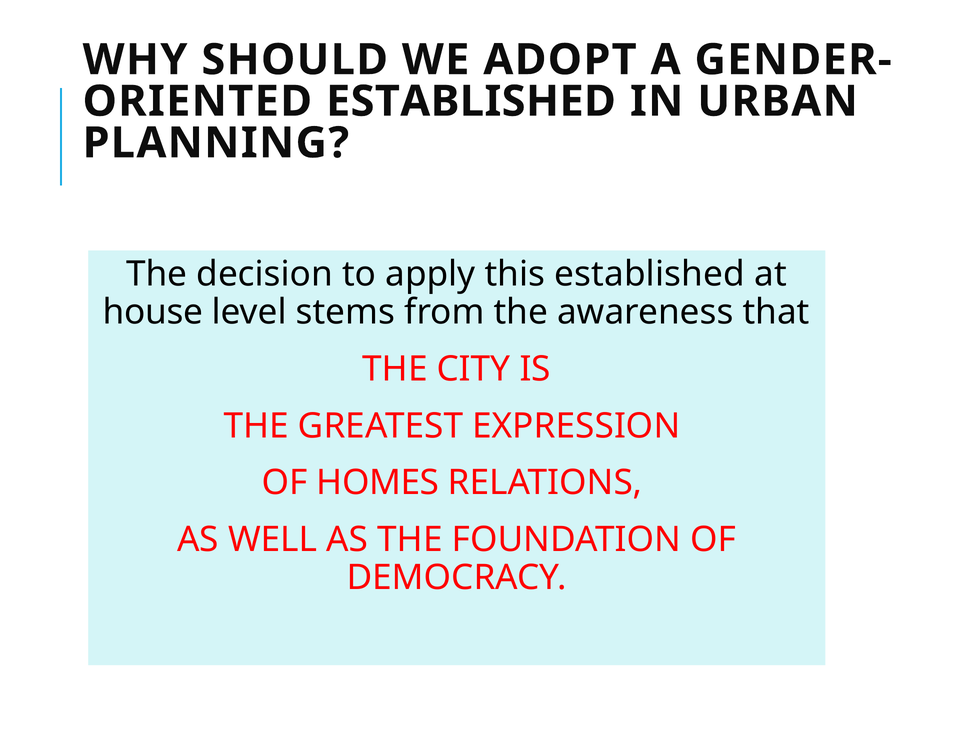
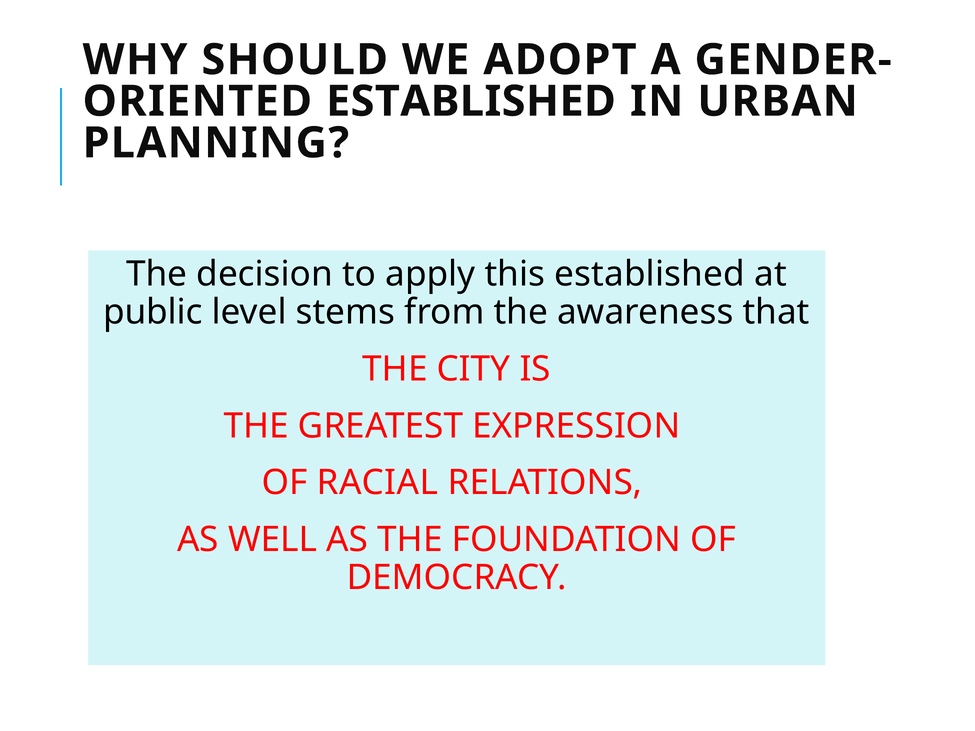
house: house -> public
HOMES: HOMES -> RACIAL
